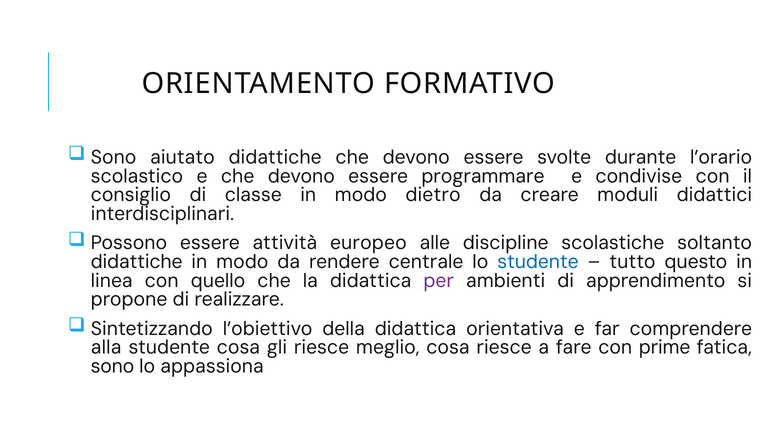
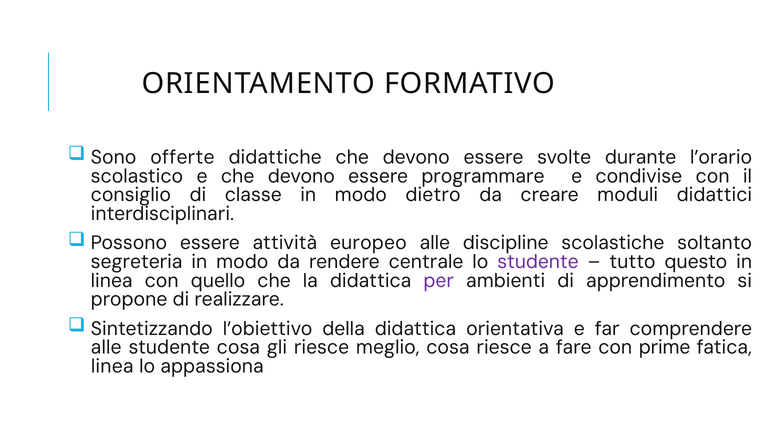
aiutato: aiutato -> offerte
didattiche at (137, 262): didattiche -> segreteria
studente at (538, 262) colour: blue -> purple
alla at (106, 347): alla -> alle
sono at (112, 366): sono -> linea
